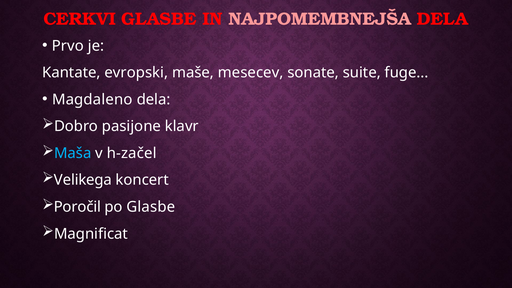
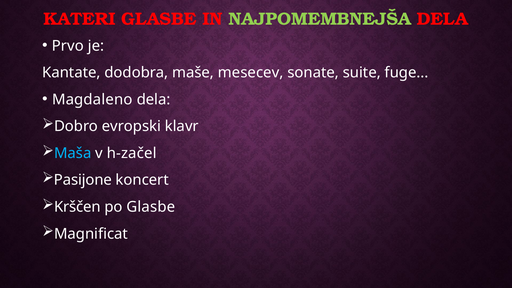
CERKVI: CERKVI -> KATERI
NAJPOMEMBNEJŠA colour: pink -> light green
evropski: evropski -> dodobra
pasijone: pasijone -> evropski
Velikega: Velikega -> Pasijone
Poročil: Poročil -> Krščen
